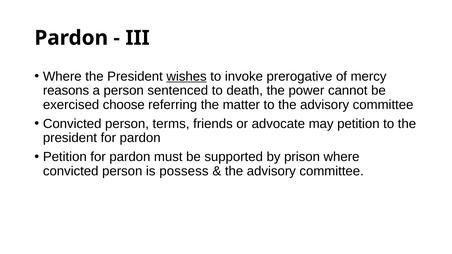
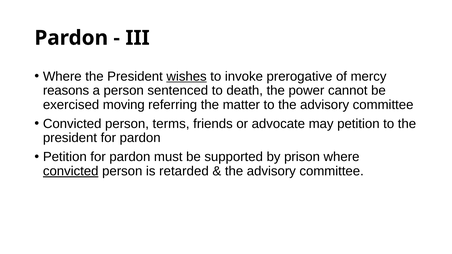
choose: choose -> moving
convicted at (71, 171) underline: none -> present
possess: possess -> retarded
